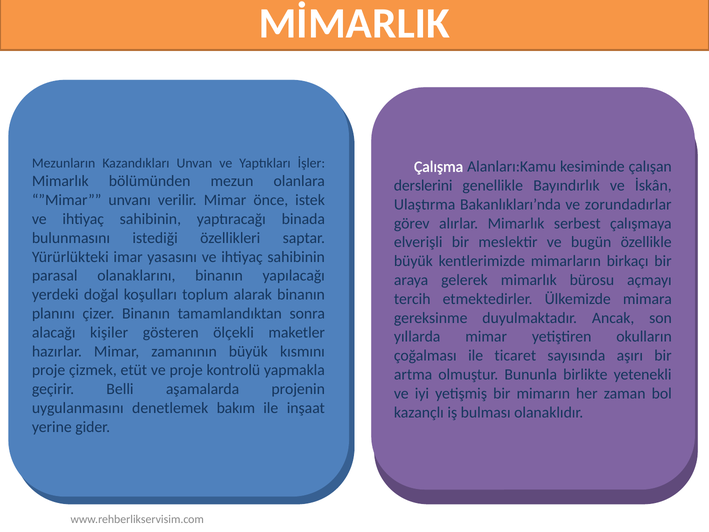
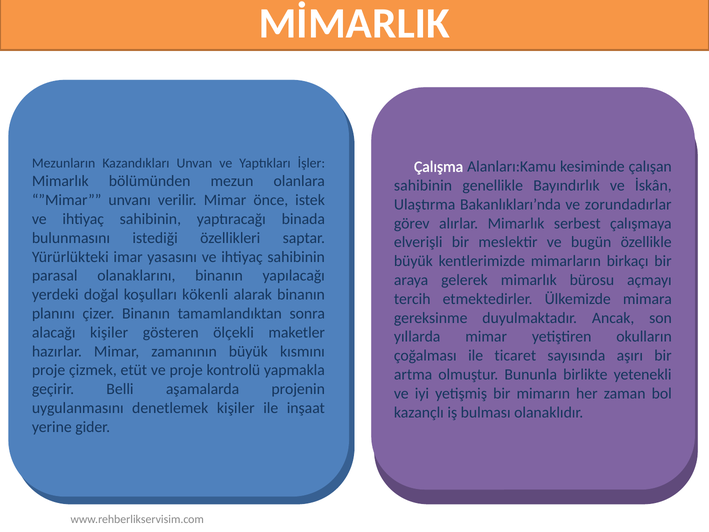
derslerini at (423, 185): derslerini -> sahibinin
toplum: toplum -> kökenli
denetlemek bakım: bakım -> kişiler
